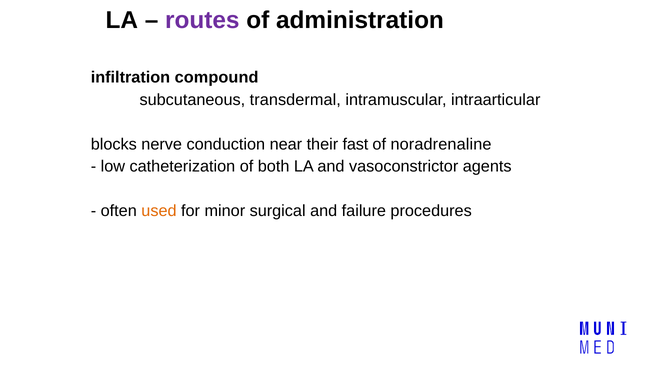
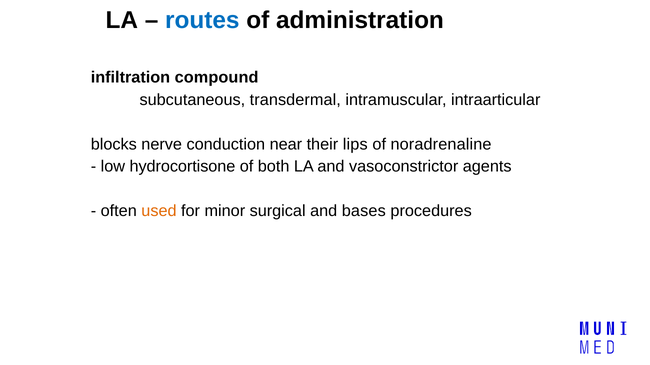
routes colour: purple -> blue
fast: fast -> lips
catheterization: catheterization -> hydrocortisone
failure: failure -> bases
